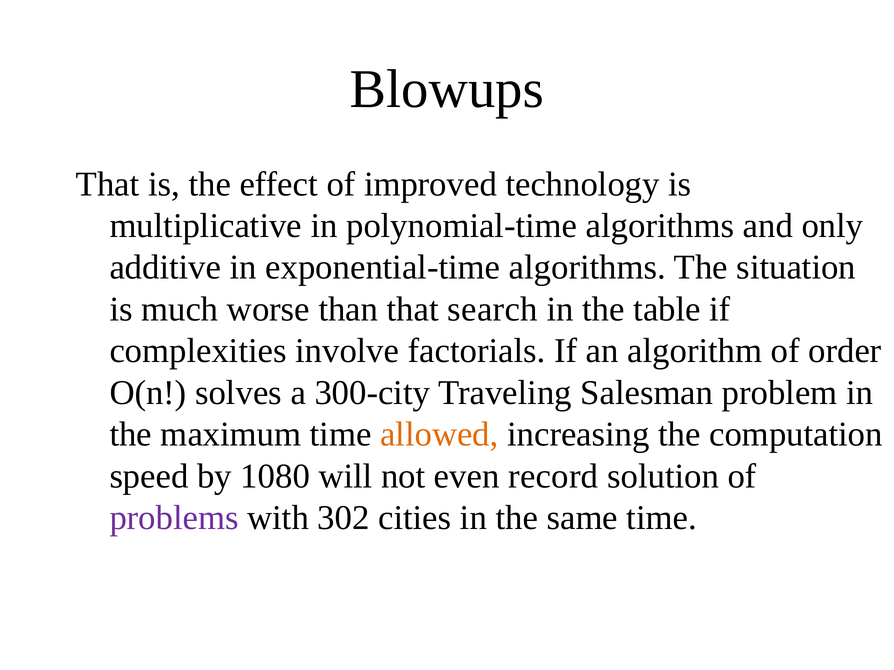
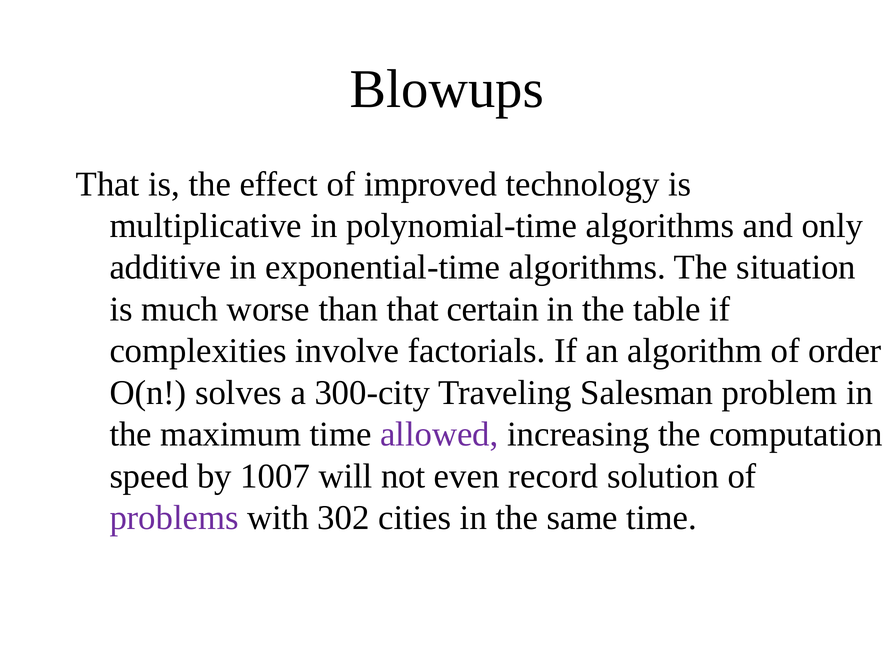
search: search -> certain
allowed colour: orange -> purple
1080: 1080 -> 1007
